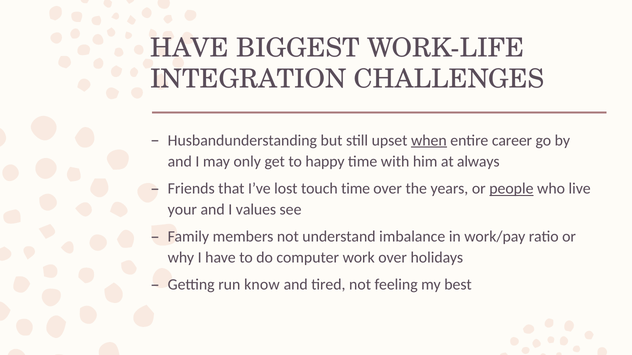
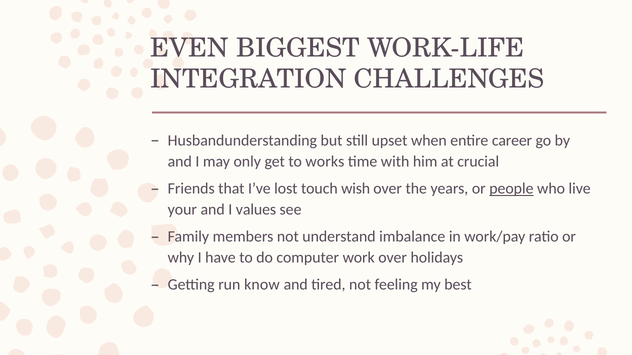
HAVE at (190, 48): HAVE -> EVEN
when underline: present -> none
happy: happy -> works
always: always -> crucial
touch time: time -> wish
